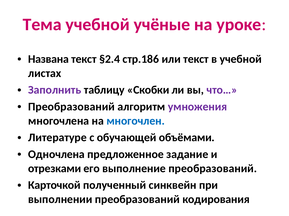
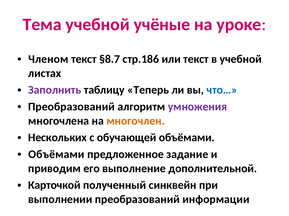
Названа: Названа -> Членом
§2.4: §2.4 -> §8.7
Скобки: Скобки -> Теперь
что… colour: purple -> blue
многочлен colour: blue -> orange
Литературе: Литературе -> Нескольких
Одночлена at (56, 155): Одночлена -> Объёмами
отрезками: отрезками -> приводим
выполнение преобразований: преобразований -> дополнительной
кодирования: кодирования -> информации
